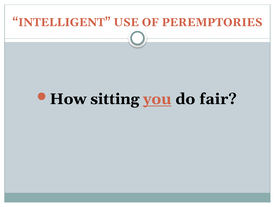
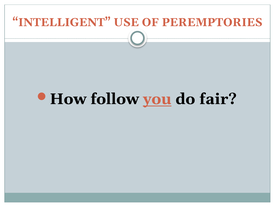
sitting: sitting -> follow
